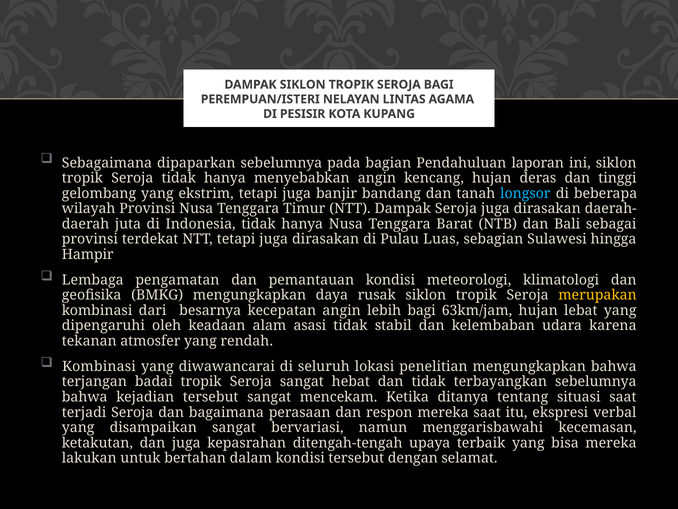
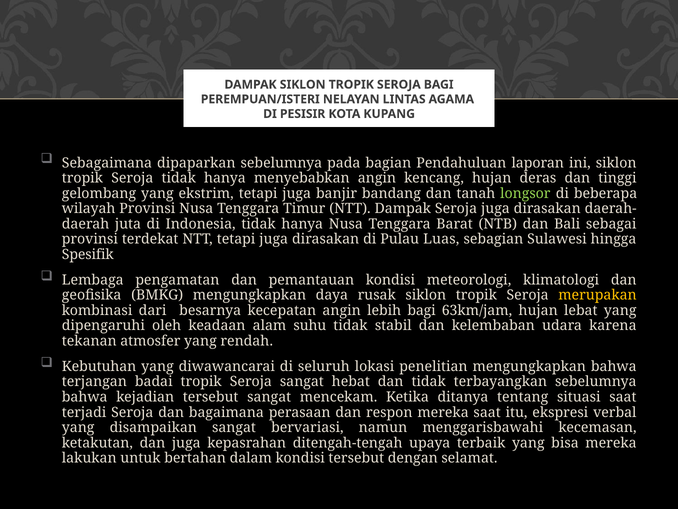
longsor colour: light blue -> light green
Hampir: Hampir -> Spesifik
asasi: asasi -> suhu
Kombinasi at (99, 366): Kombinasi -> Kebutuhan
